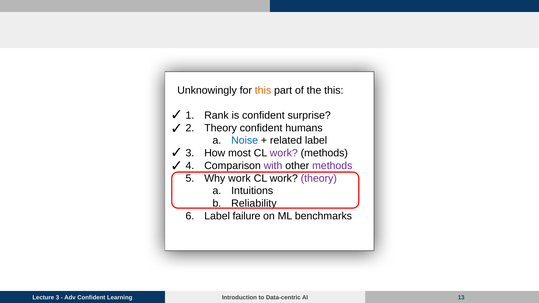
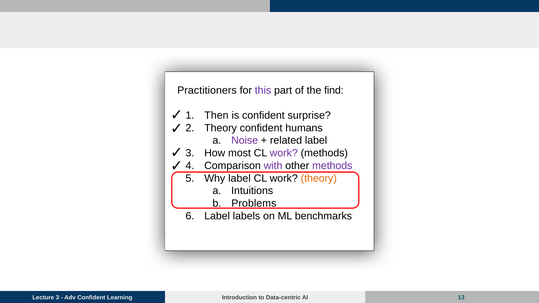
Unknowingly: Unknowingly -> Practitioners
this at (263, 90) colour: orange -> purple
the this: this -> find
Rank: Rank -> Then
Noise colour: blue -> purple
Why work: work -> label
theory at (319, 178) colour: purple -> orange
Reliability: Reliability -> Problems
failure: failure -> labels
